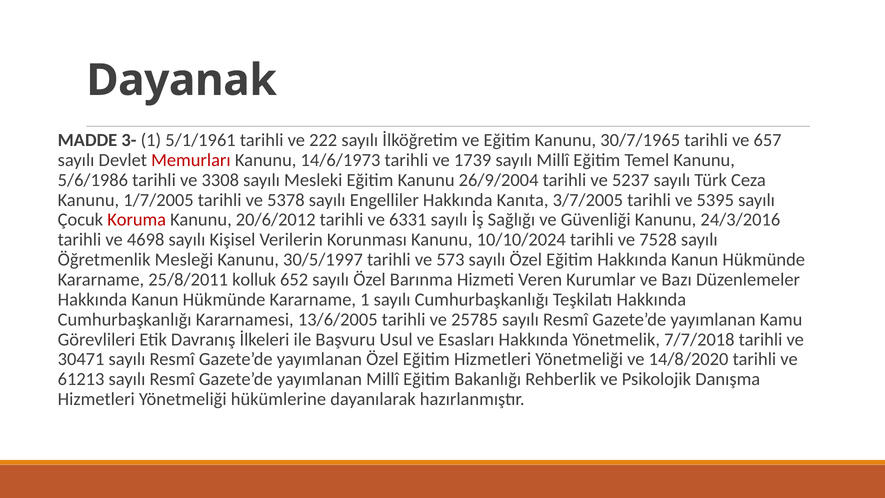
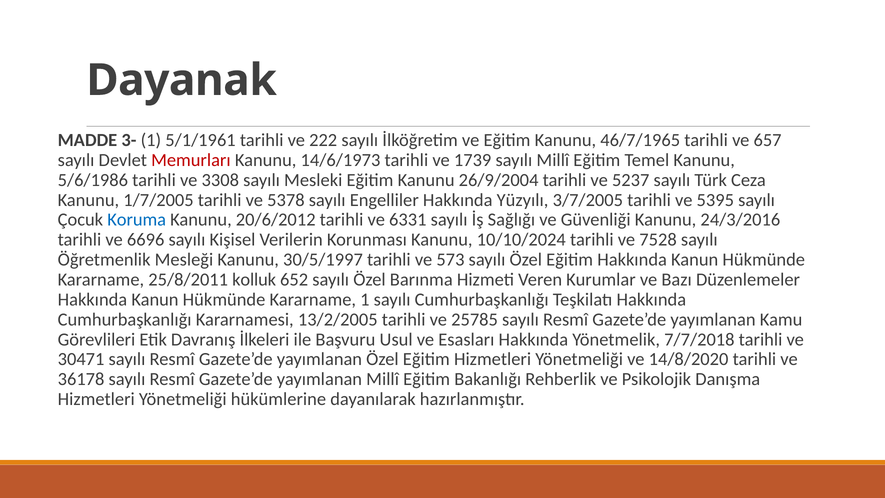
30/7/1965: 30/7/1965 -> 46/7/1965
Kanıta: Kanıta -> Yüzyılı
Koruma colour: red -> blue
4698: 4698 -> 6696
13/6/2005: 13/6/2005 -> 13/2/2005
61213: 61213 -> 36178
